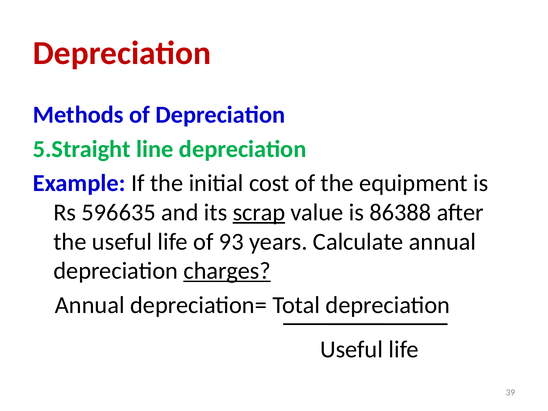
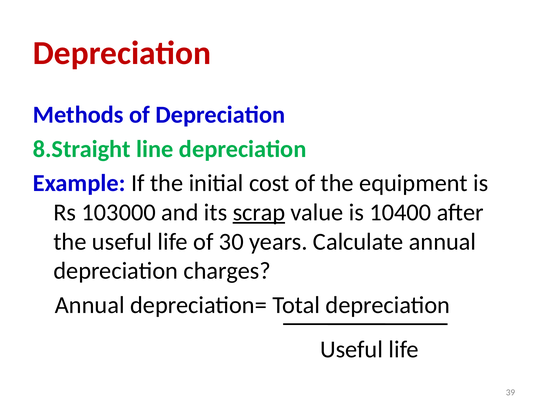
5.Straight: 5.Straight -> 8.Straight
596635: 596635 -> 103000
86388: 86388 -> 10400
93: 93 -> 30
charges underline: present -> none
